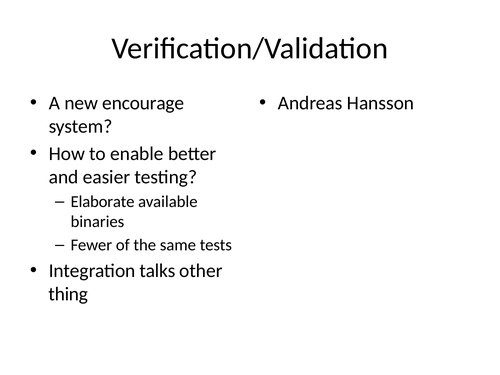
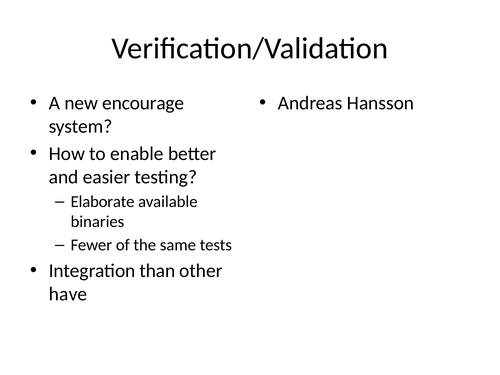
talks: talks -> than
thing: thing -> have
